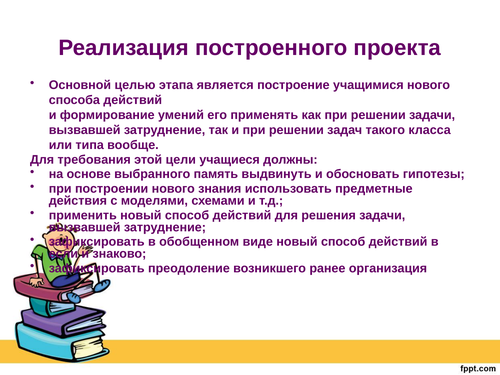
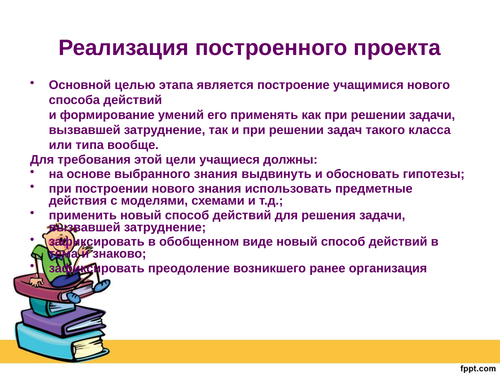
выбранного память: память -> знания
если: если -> тема
